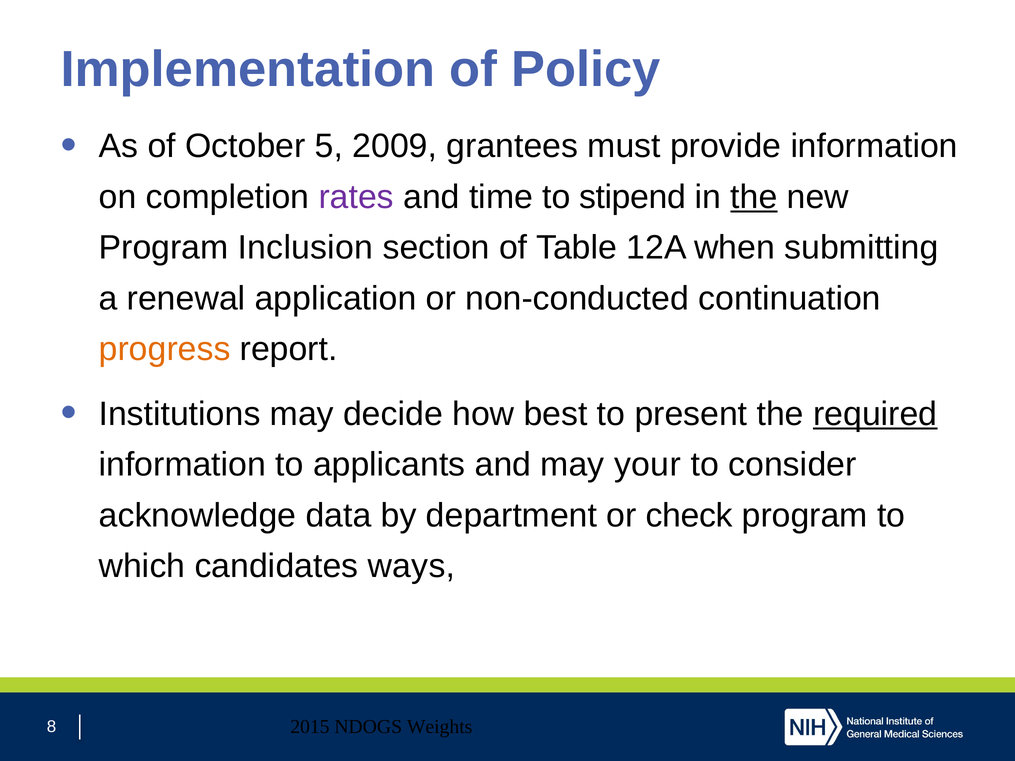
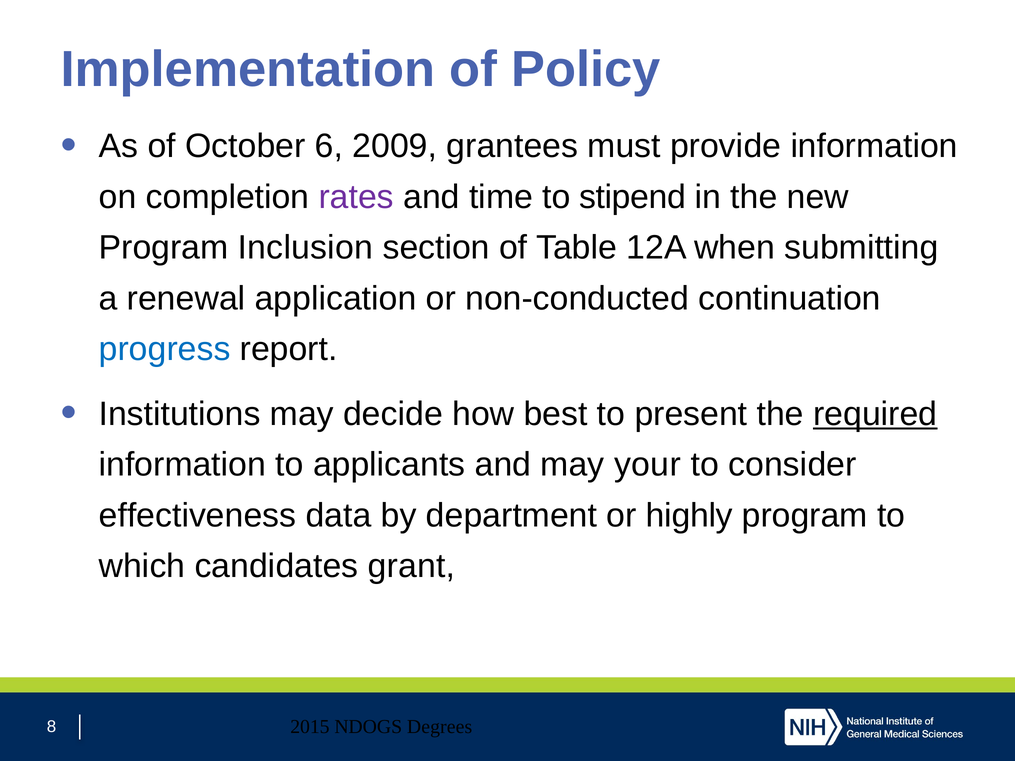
5: 5 -> 6
the at (754, 197) underline: present -> none
progress colour: orange -> blue
acknowledge: acknowledge -> effectiveness
check: check -> highly
ways: ways -> grant
Weights: Weights -> Degrees
